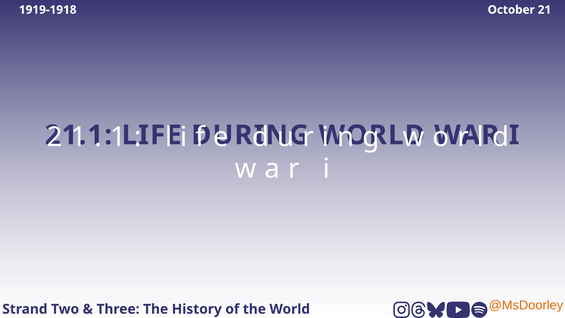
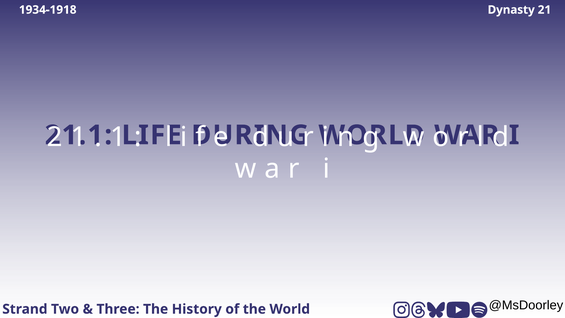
1919-1918: 1919-1918 -> 1934-1918
October: October -> Dynasty
@MsDoorley colour: orange -> black
